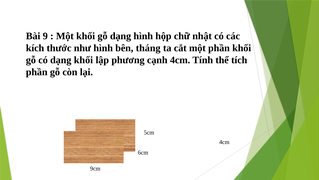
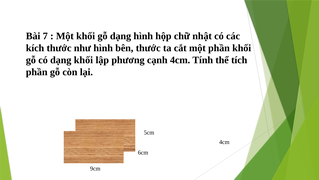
9: 9 -> 7
bên tháng: tháng -> thước
